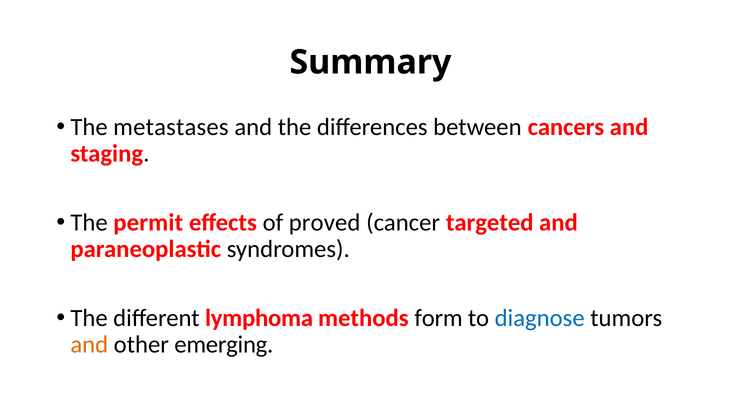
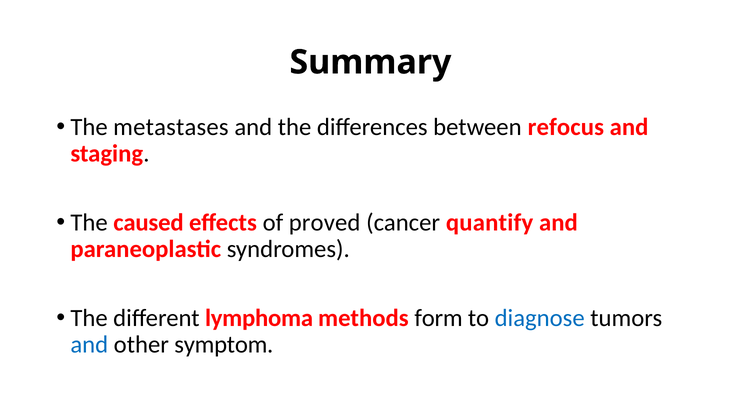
cancers: cancers -> refocus
permit: permit -> caused
targeted: targeted -> quantify
and at (89, 345) colour: orange -> blue
emerging: emerging -> symptom
